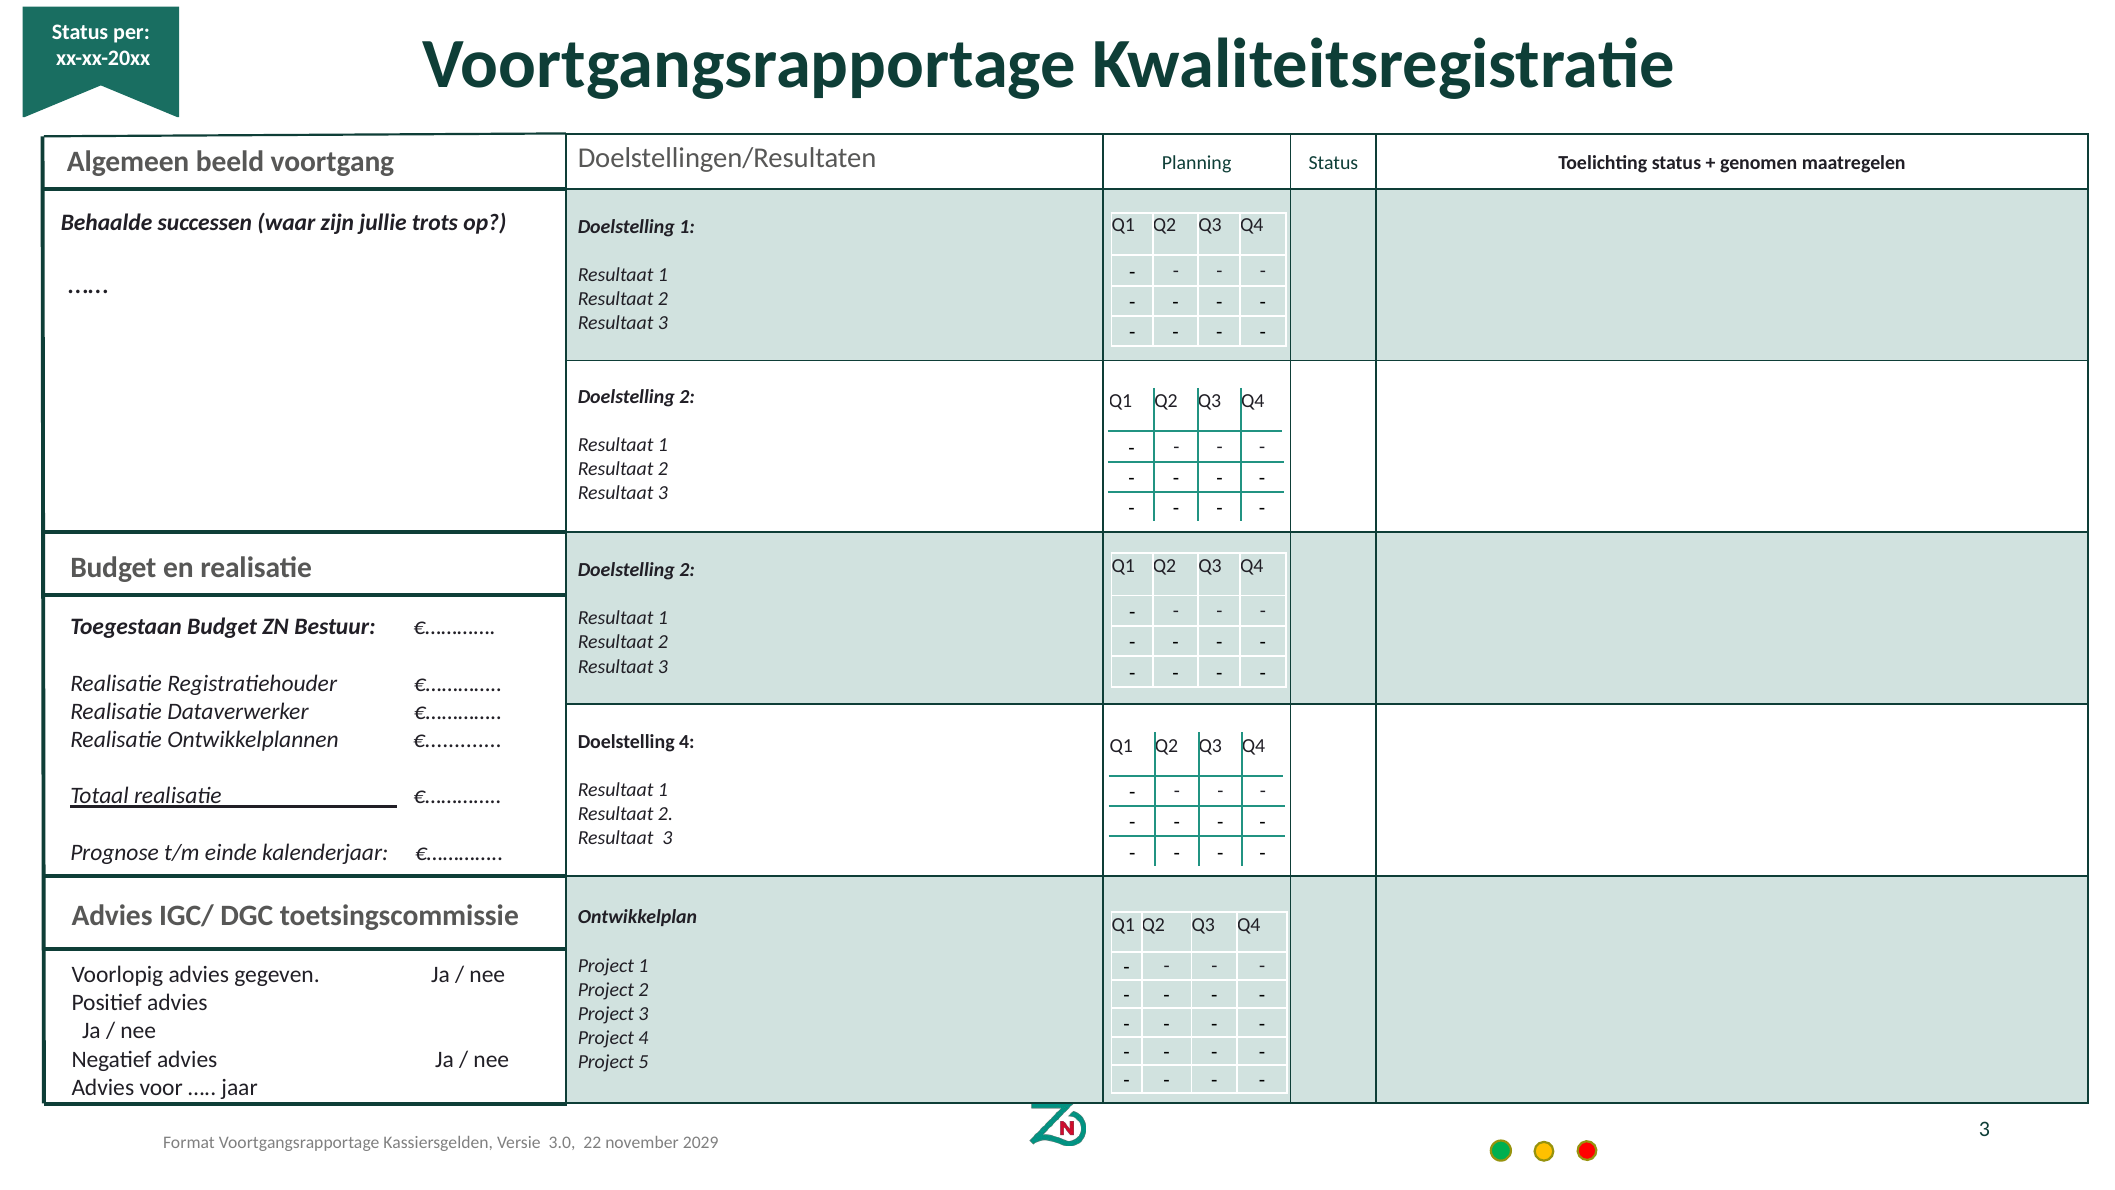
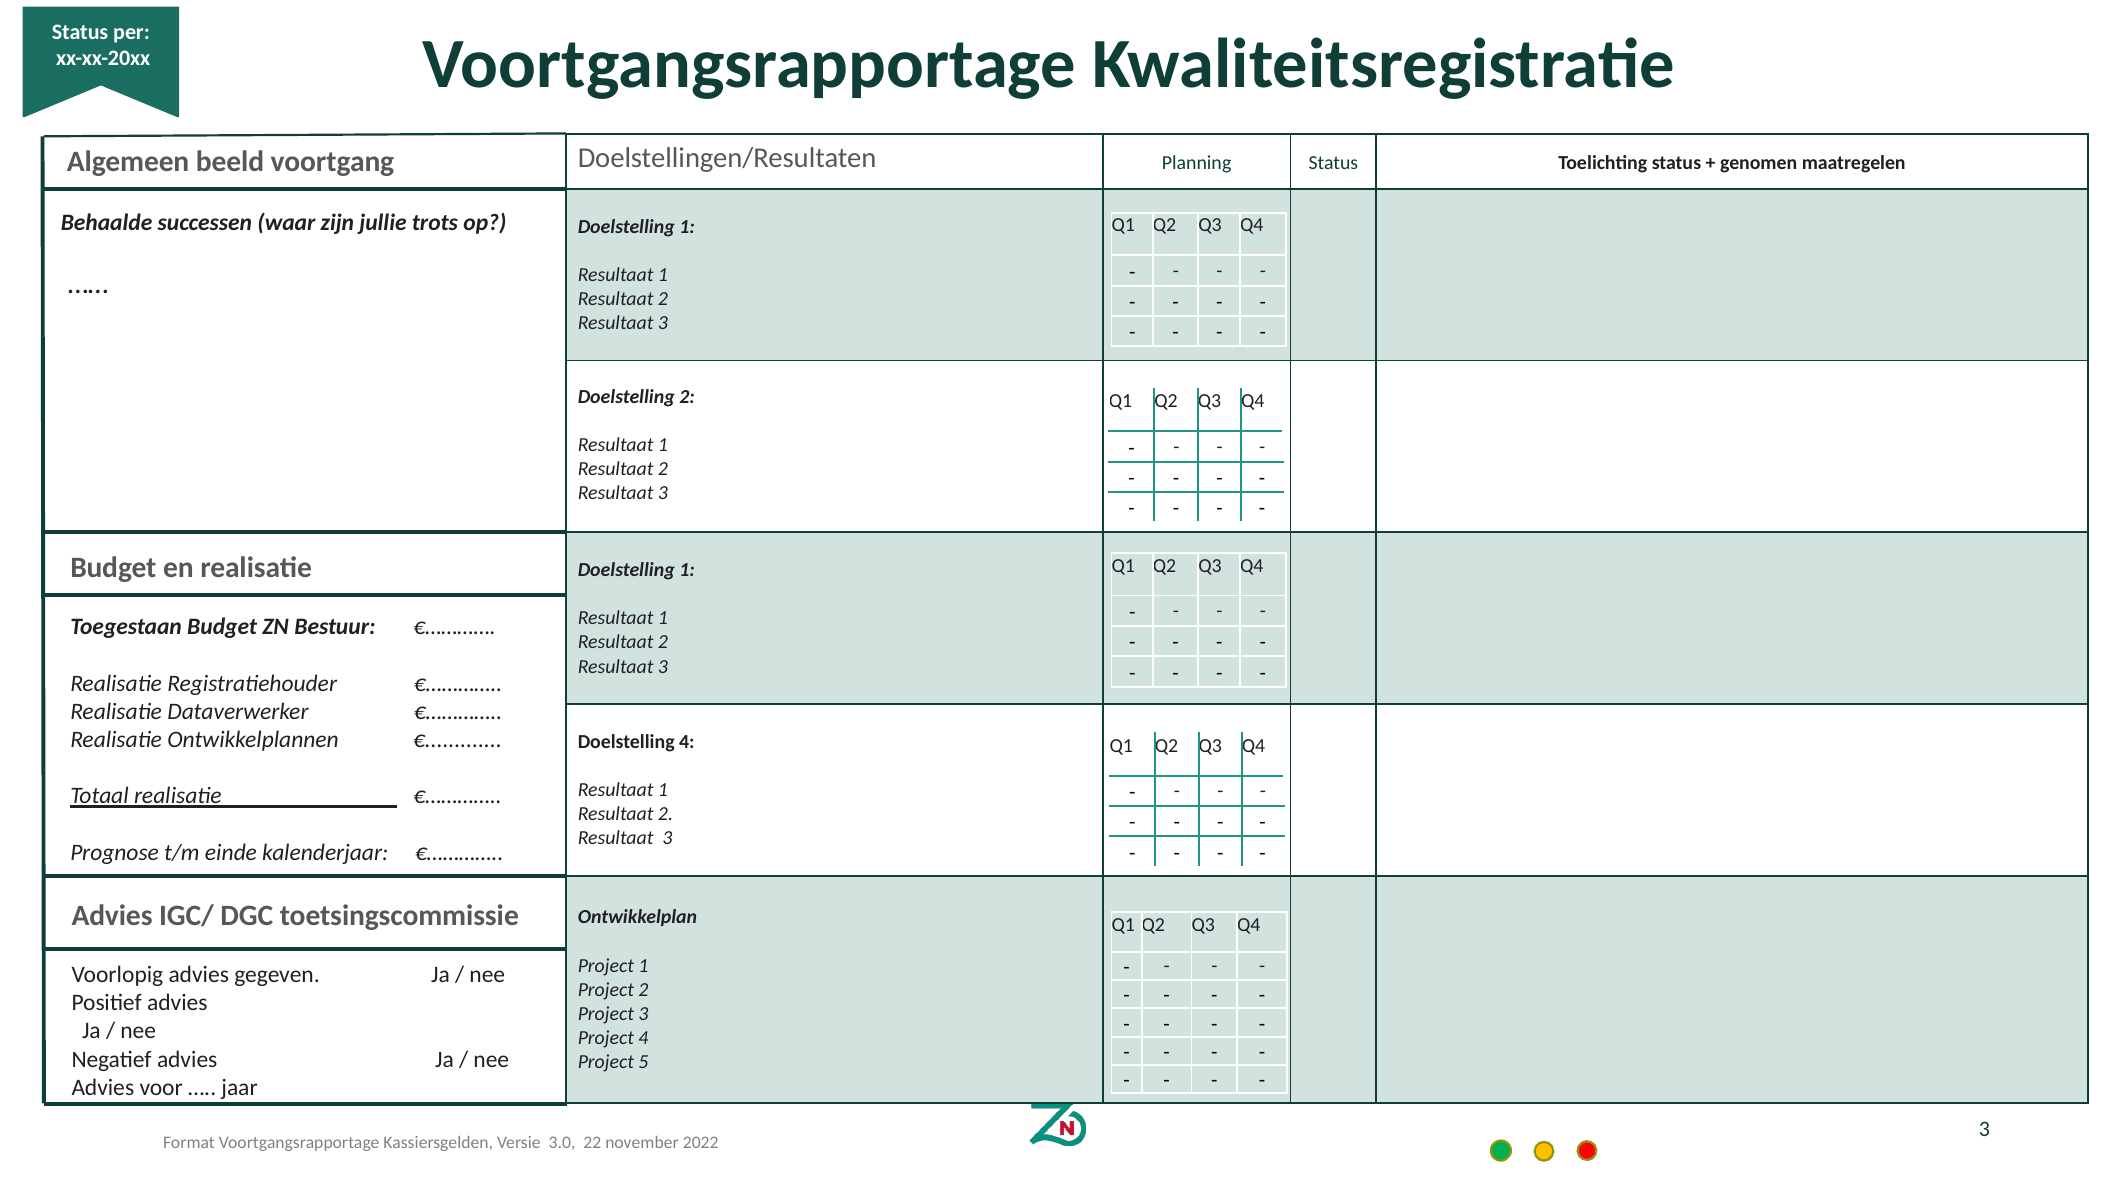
2 at (687, 570): 2 -> 1
2029: 2029 -> 2022
